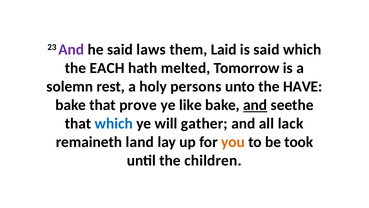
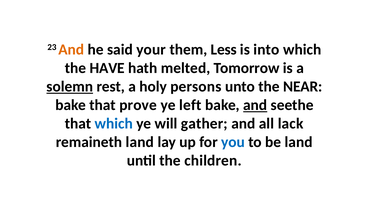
And at (71, 49) colour: purple -> orange
laws: laws -> your
Laid: Laid -> Less
is said: said -> into
EACH: EACH -> HAVE
solemn underline: none -> present
HAVE: HAVE -> NEAR
like: like -> left
you colour: orange -> blue
be took: took -> land
